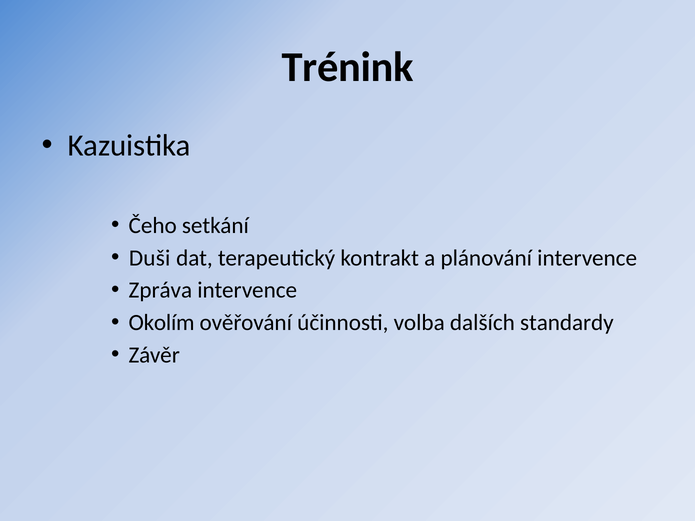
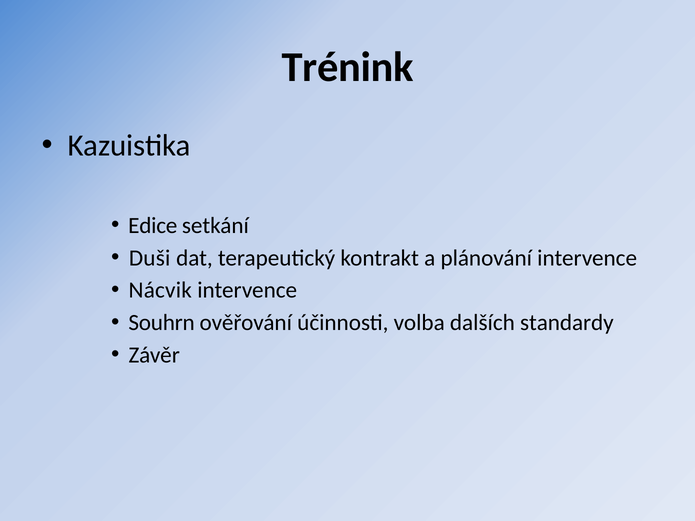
Čeho: Čeho -> Edice
Zpráva: Zpráva -> Nácvik
Okolím: Okolím -> Souhrn
